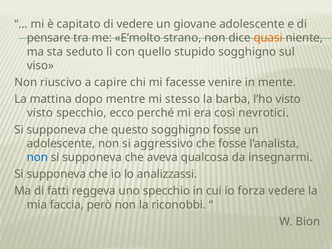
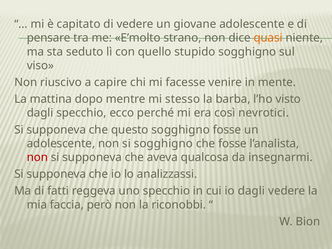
visto at (40, 113): visto -> dagli
si aggressivo: aggressivo -> sogghigno
non at (37, 157) colour: blue -> red
io forza: forza -> dagli
